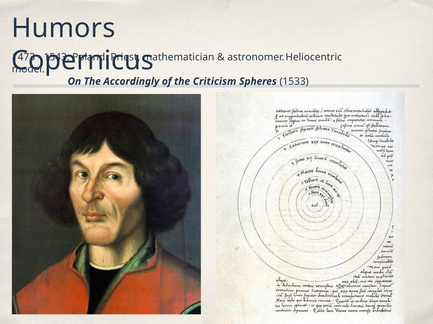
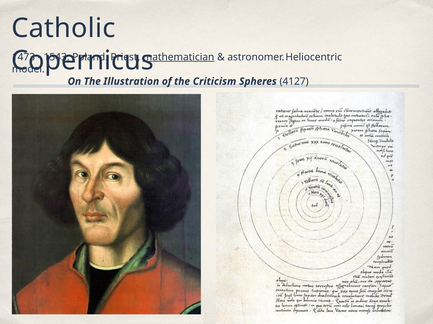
Humors: Humors -> Catholic
mathematician underline: none -> present
Accordingly: Accordingly -> Illustration
1533: 1533 -> 4127
